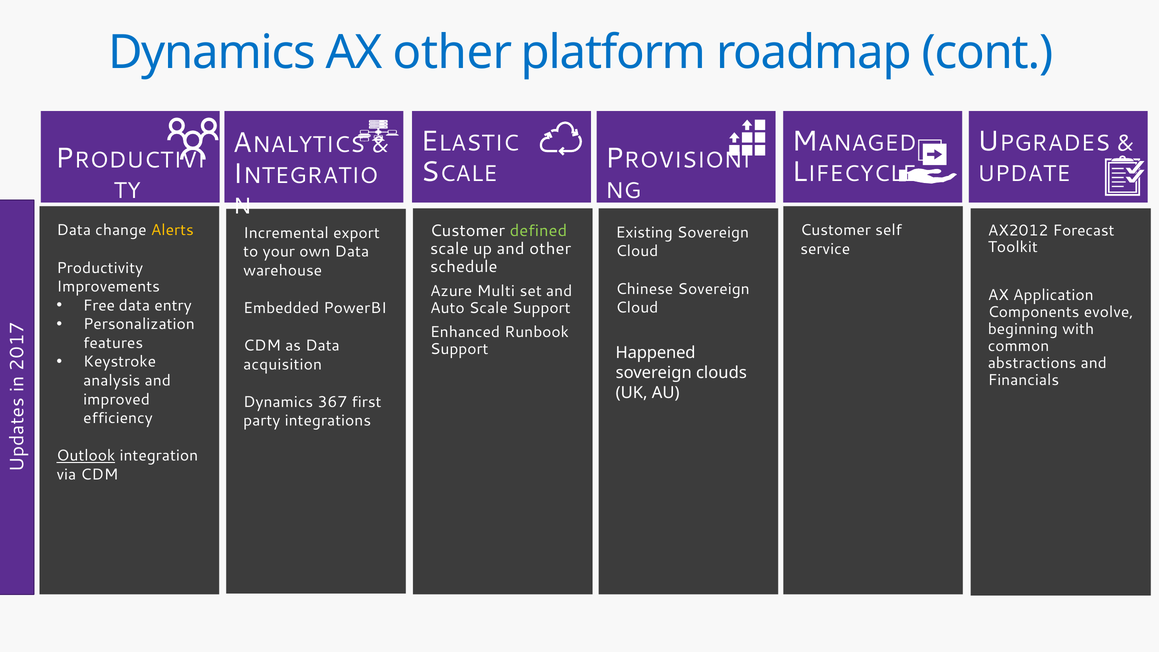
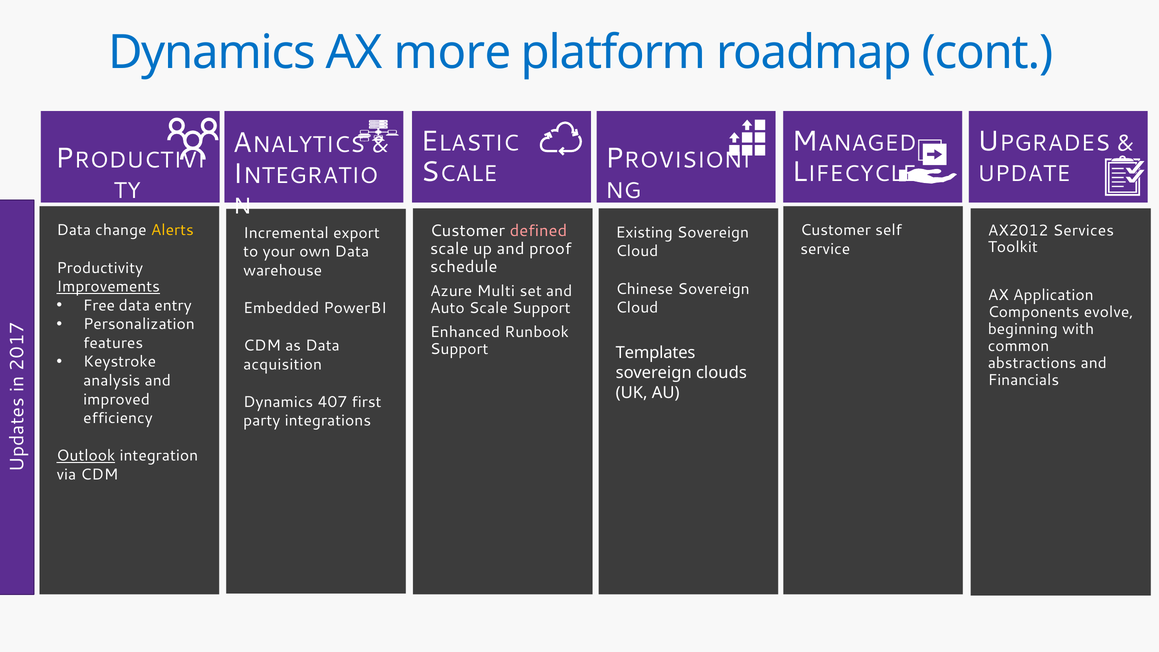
AX other: other -> more
Forecast: Forecast -> Services
defined colour: light green -> pink
and other: other -> proof
Improvements underline: none -> present
Happened: Happened -> Templates
367: 367 -> 407
